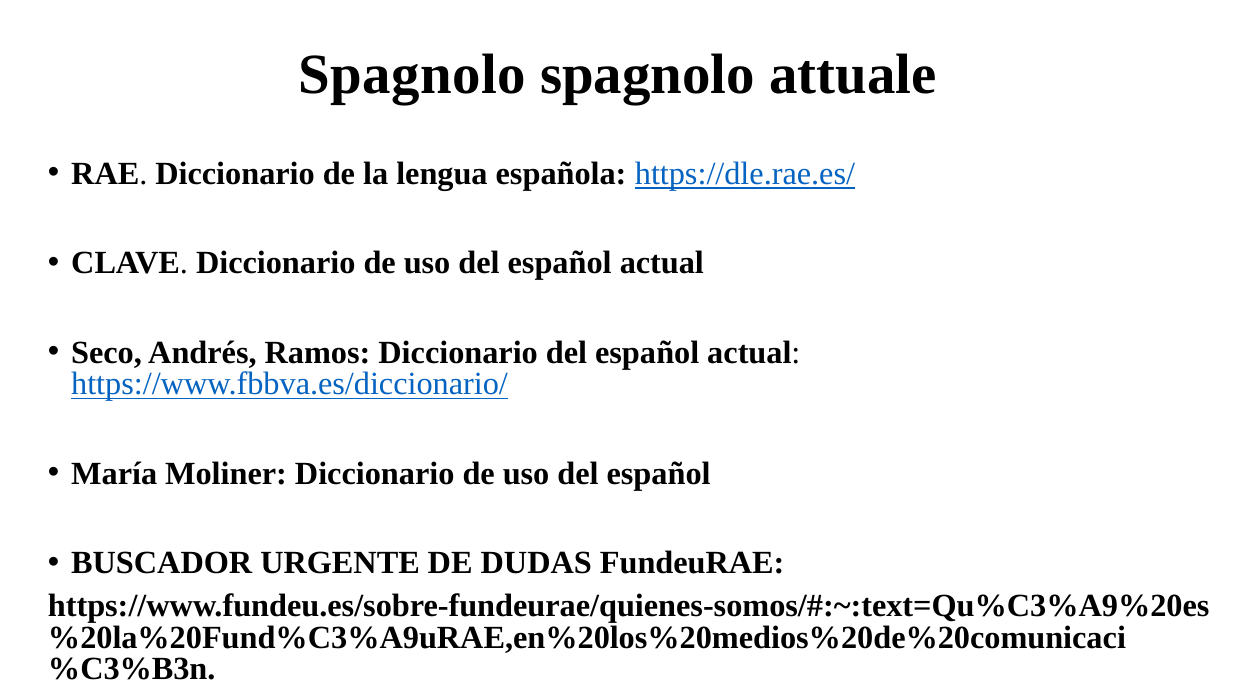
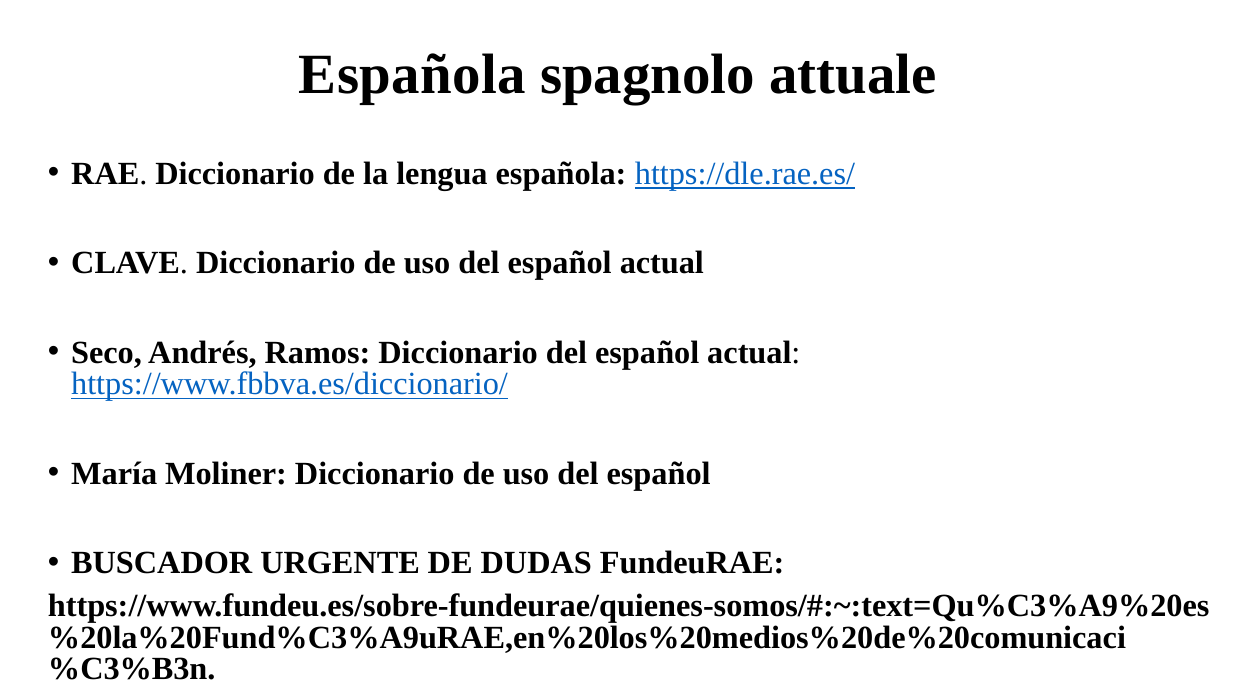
Spagnolo at (412, 75): Spagnolo -> Española
